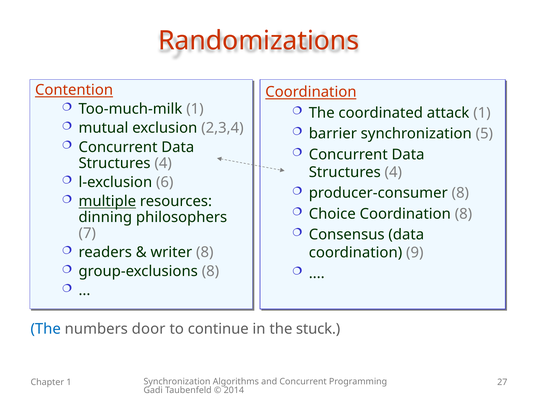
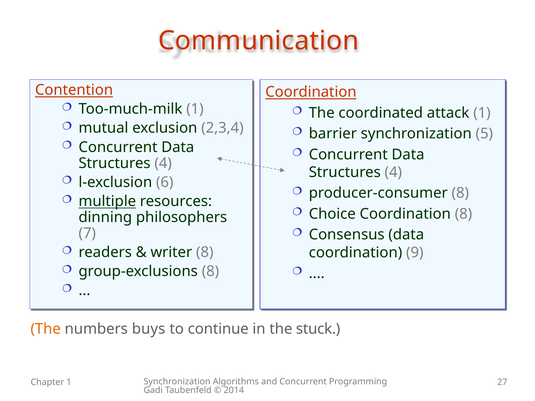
Randomizations: Randomizations -> Communication
The at (46, 329) colour: blue -> orange
door: door -> buys
